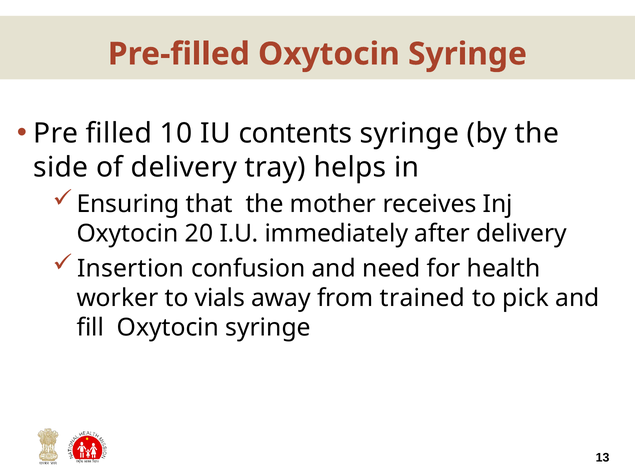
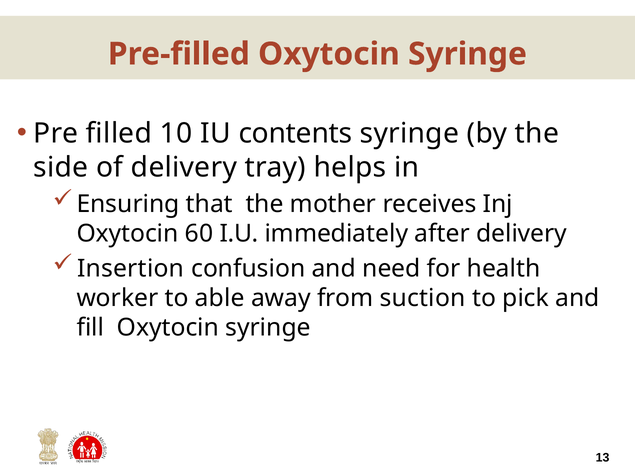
20: 20 -> 60
vials: vials -> able
trained: trained -> suction
